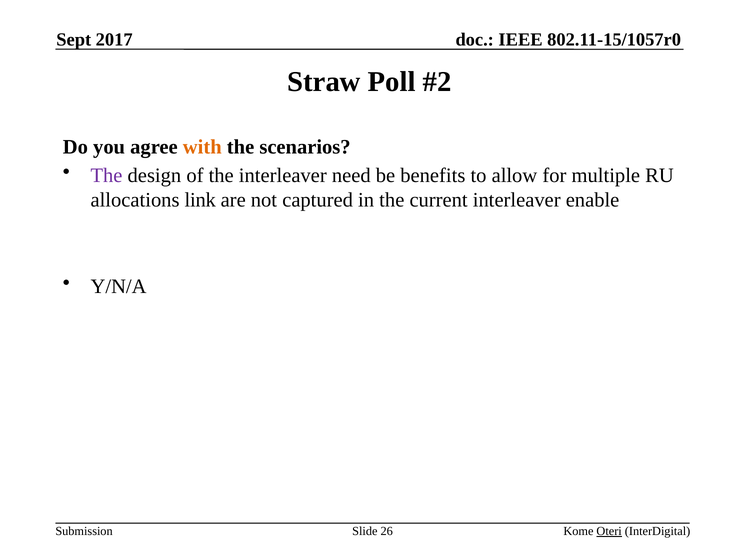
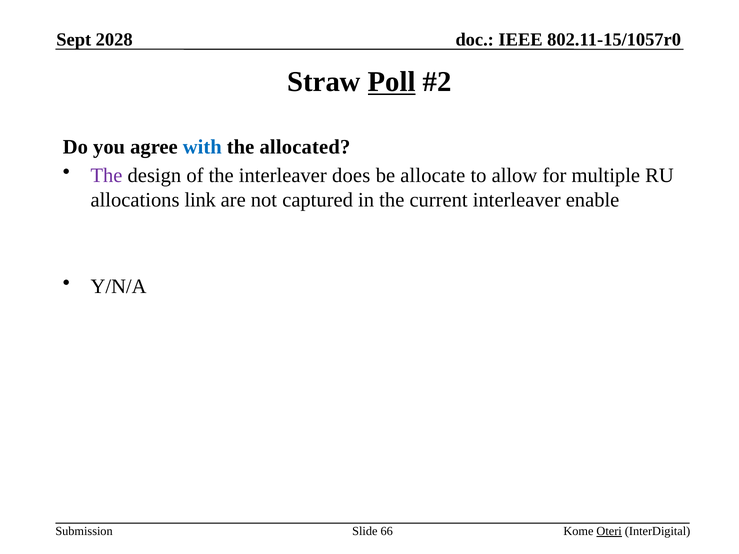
2017: 2017 -> 2028
Poll underline: none -> present
with colour: orange -> blue
scenarios: scenarios -> allocated
need: need -> does
benefits: benefits -> allocate
26: 26 -> 66
